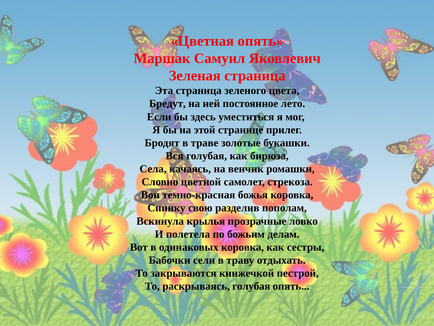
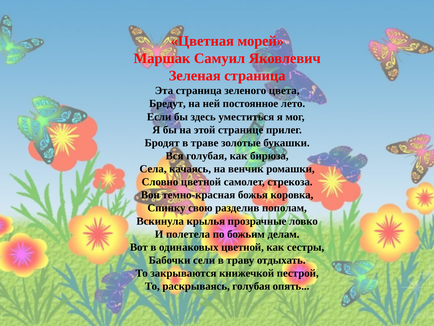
Цветная опять: опять -> морей
одинаковых коровка: коровка -> цветной
